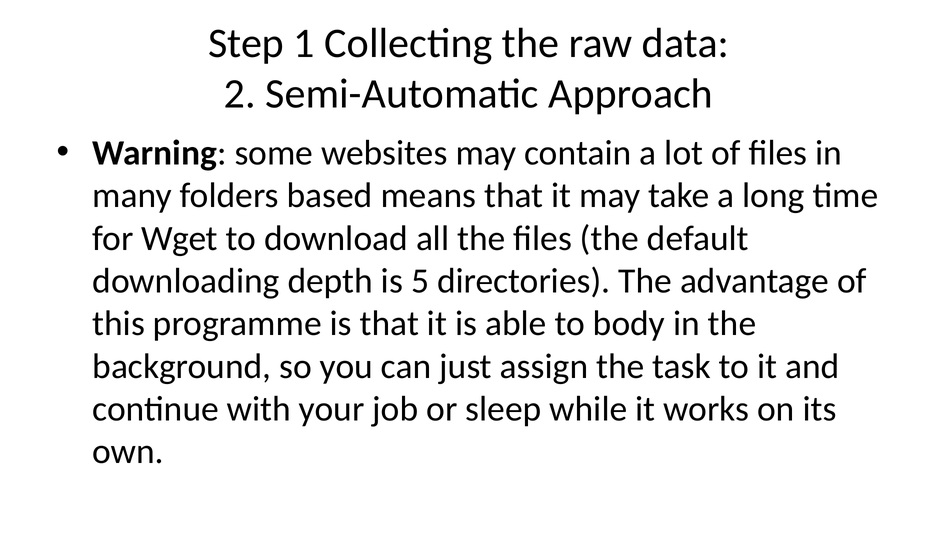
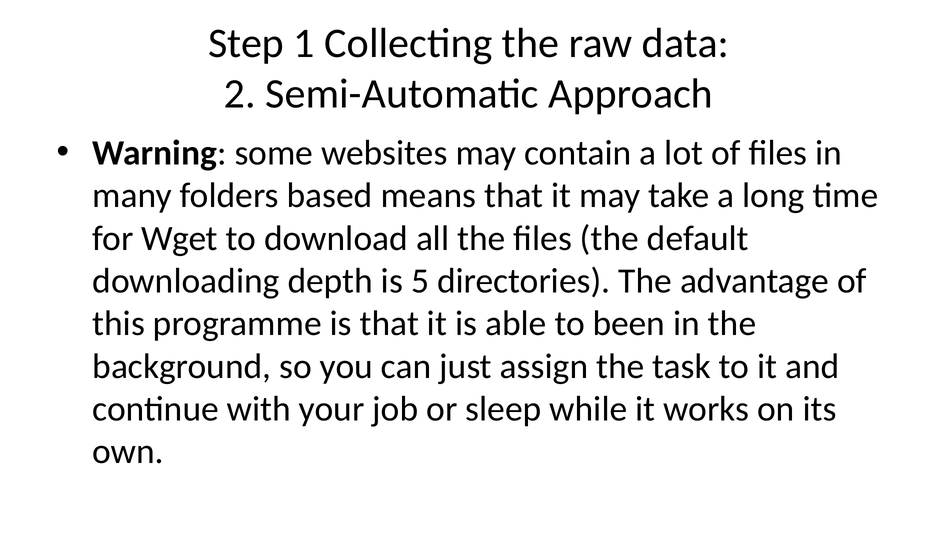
body: body -> been
